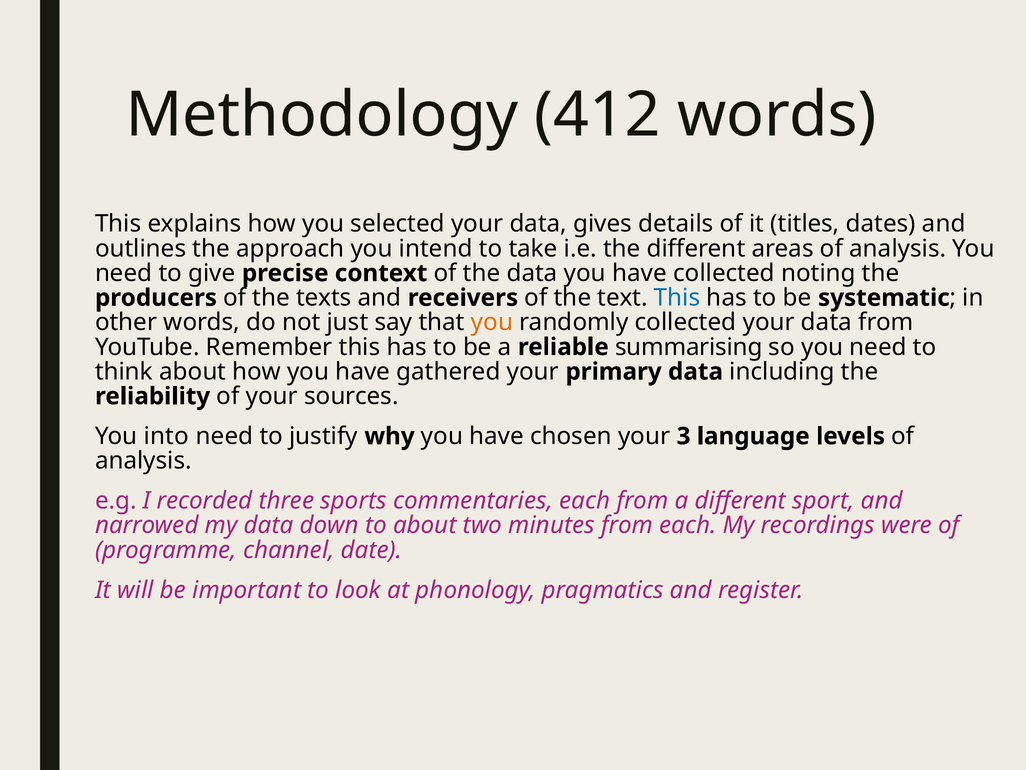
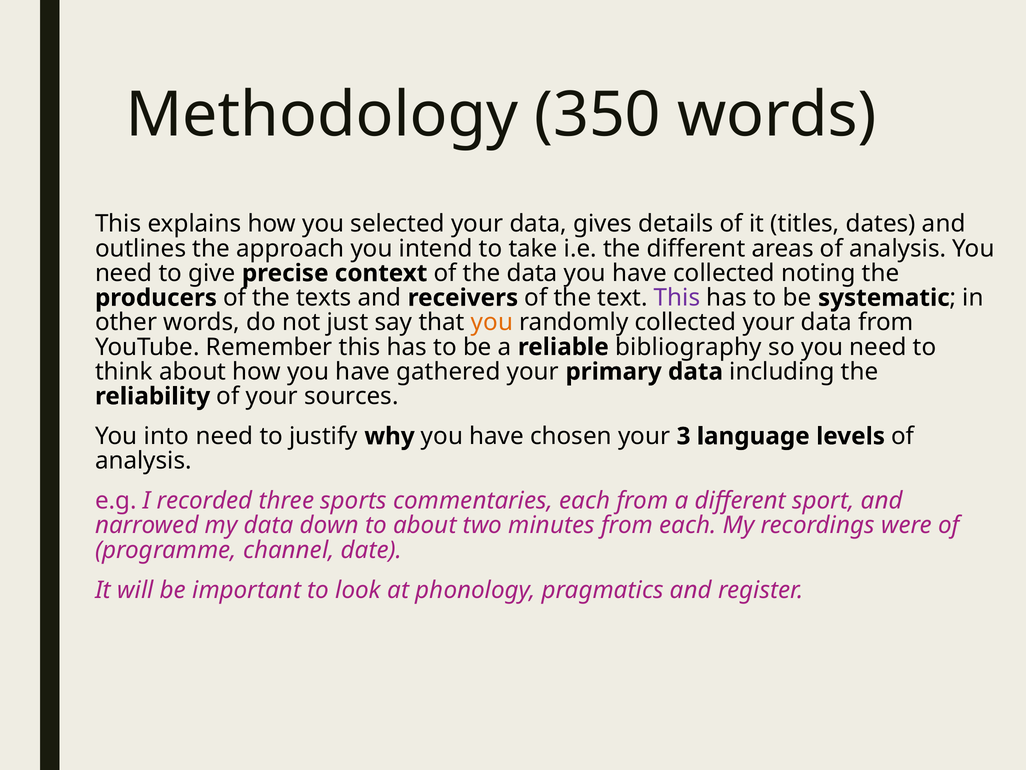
412: 412 -> 350
This at (677, 298) colour: blue -> purple
summarising: summarising -> bibliography
